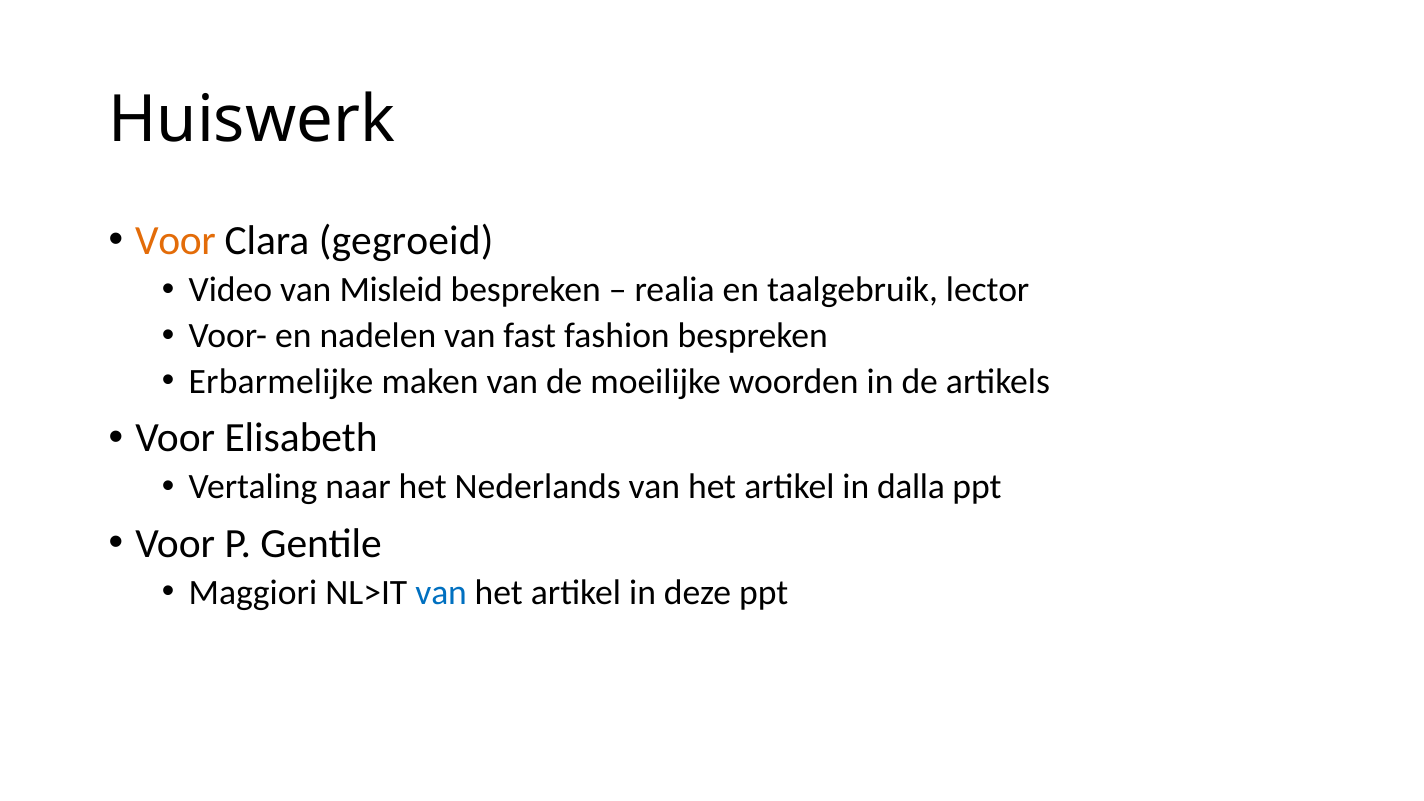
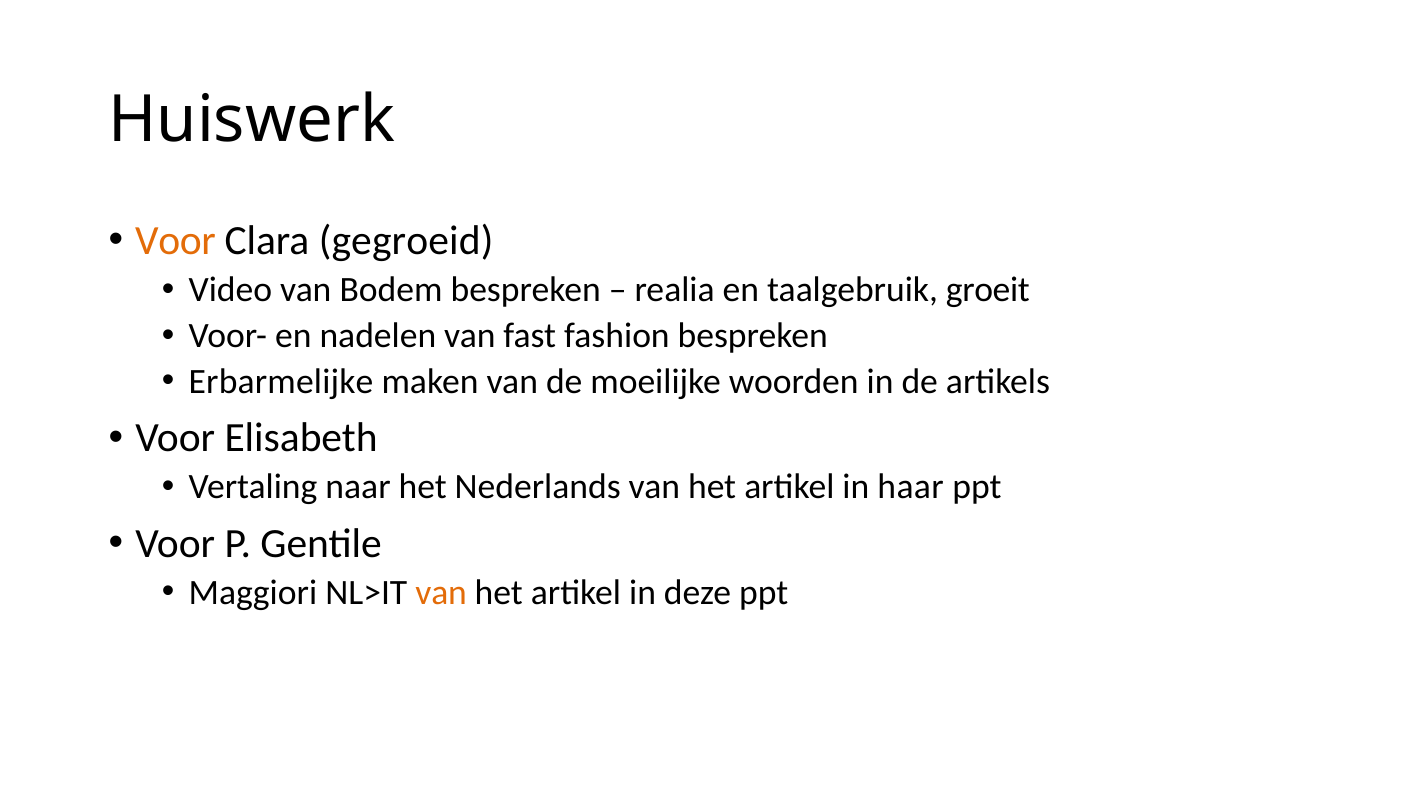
Misleid: Misleid -> Bodem
lector: lector -> groeit
dalla: dalla -> haar
van at (441, 593) colour: blue -> orange
